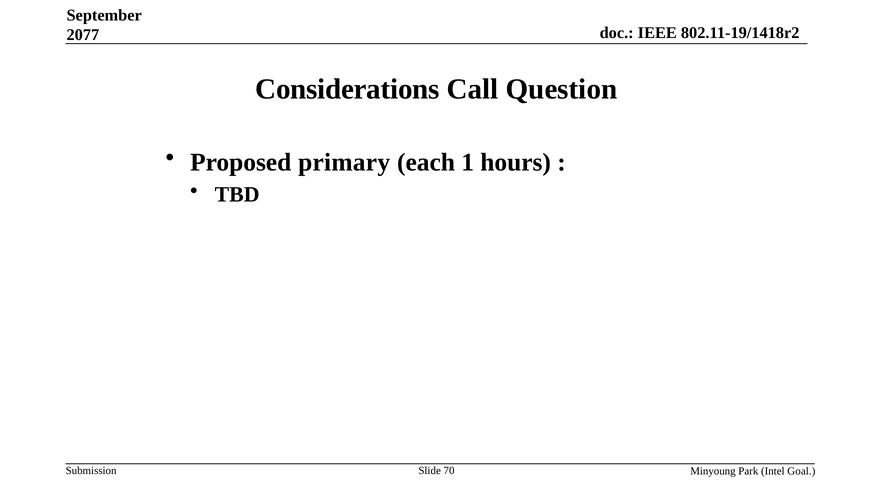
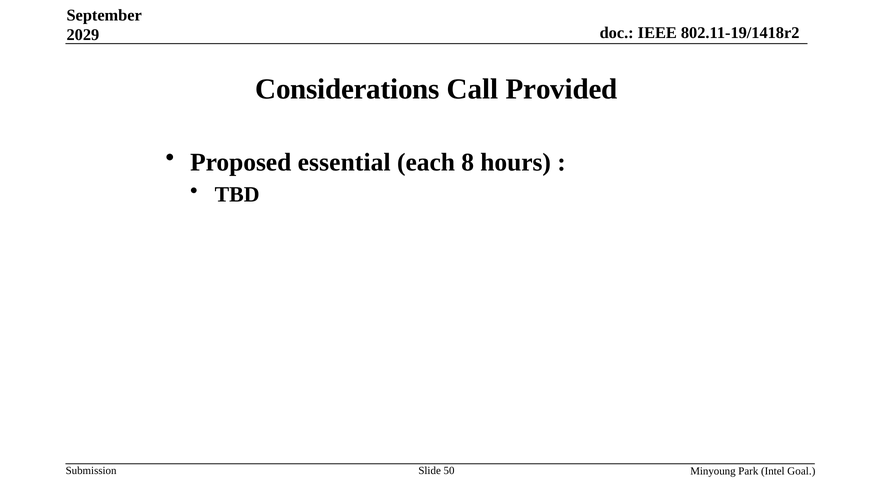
2077: 2077 -> 2029
Question: Question -> Provided
primary: primary -> essential
1: 1 -> 8
70: 70 -> 50
